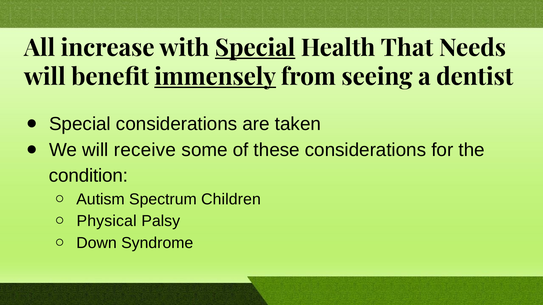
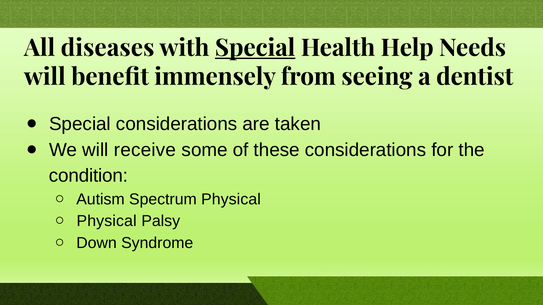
increase: increase -> diseases
That: That -> Help
immensely underline: present -> none
Spectrum Children: Children -> Physical
